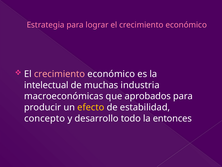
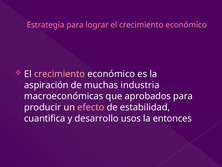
intelectual: intelectual -> aspiración
efecto colour: yellow -> pink
concepto: concepto -> cuantifica
todo: todo -> usos
